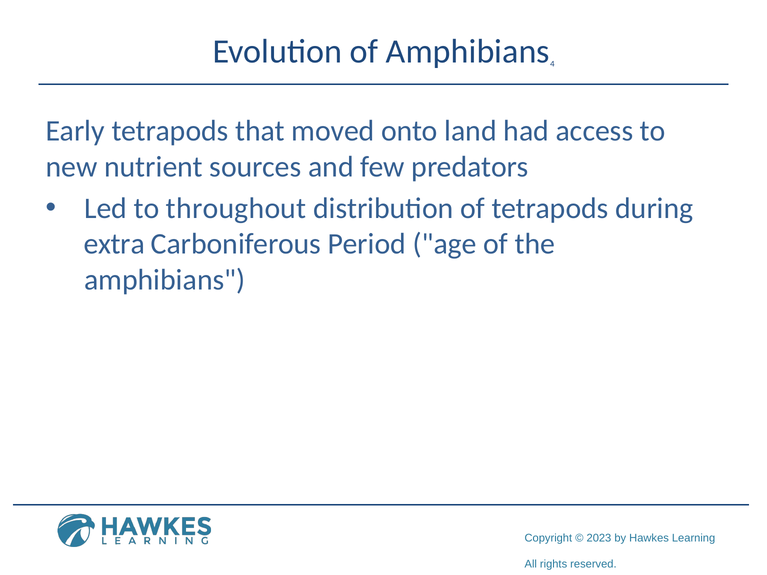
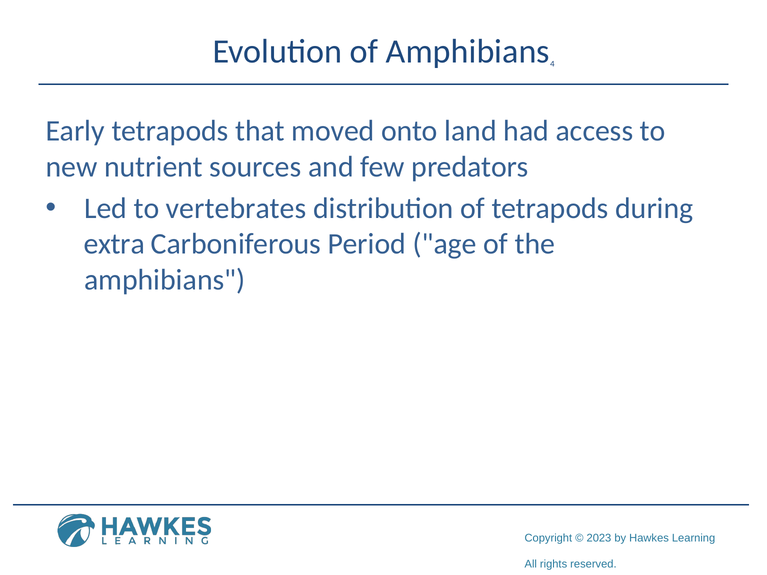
throughout: throughout -> vertebrates
